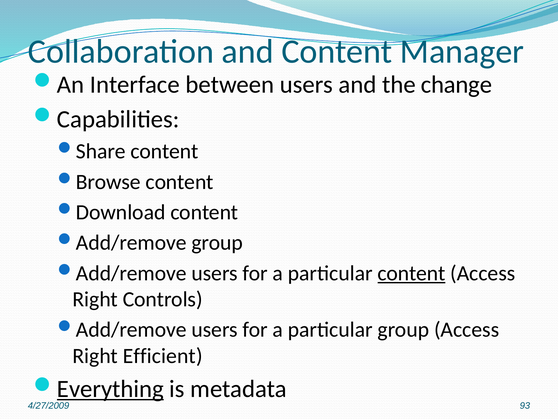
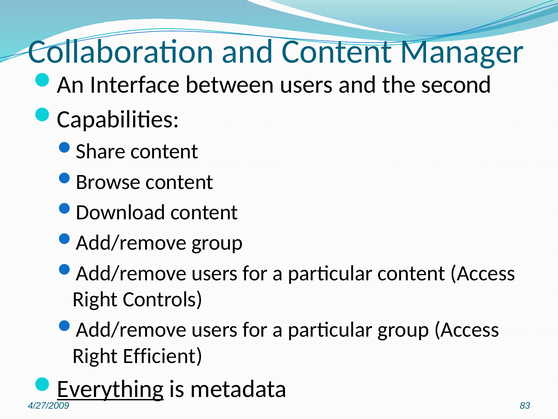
change: change -> second
content at (412, 273) underline: present -> none
93: 93 -> 83
